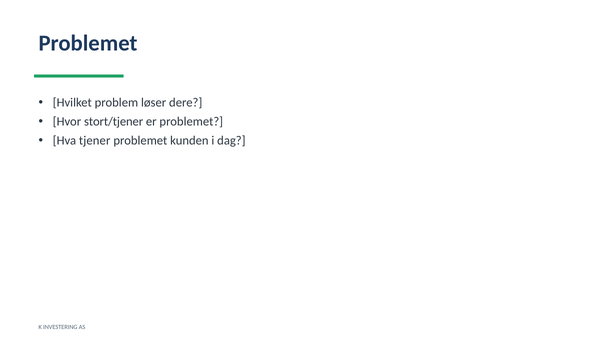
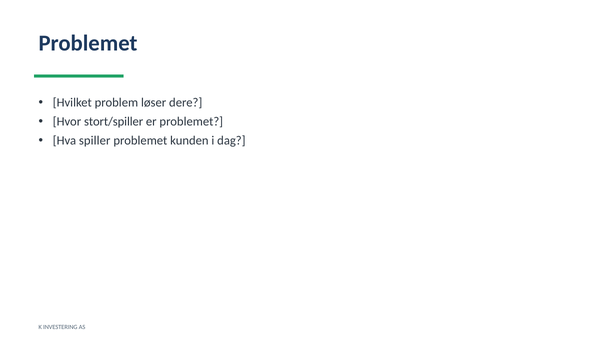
stort/tjener: stort/tjener -> stort/spiller
tjener: tjener -> spiller
